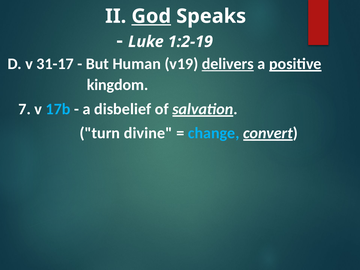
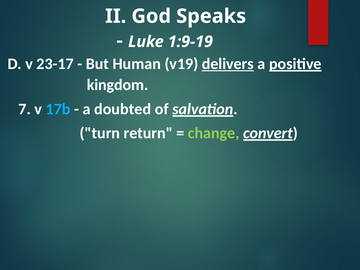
God underline: present -> none
1:2-19: 1:2-19 -> 1:9-19
31-17: 31-17 -> 23-17
disbelief: disbelief -> doubted
divine: divine -> return
change colour: light blue -> light green
